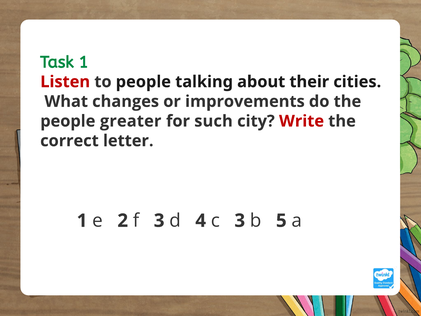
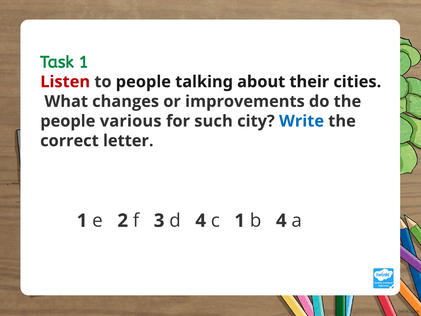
greater: greater -> various
Write colour: red -> blue
c 3: 3 -> 1
b 5: 5 -> 4
